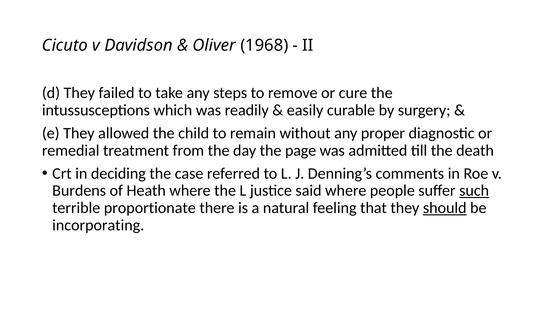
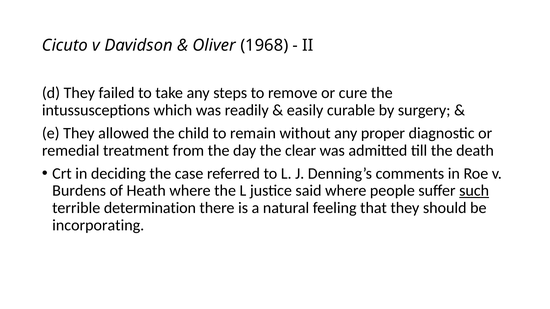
page: page -> clear
proportionate: proportionate -> determination
should underline: present -> none
